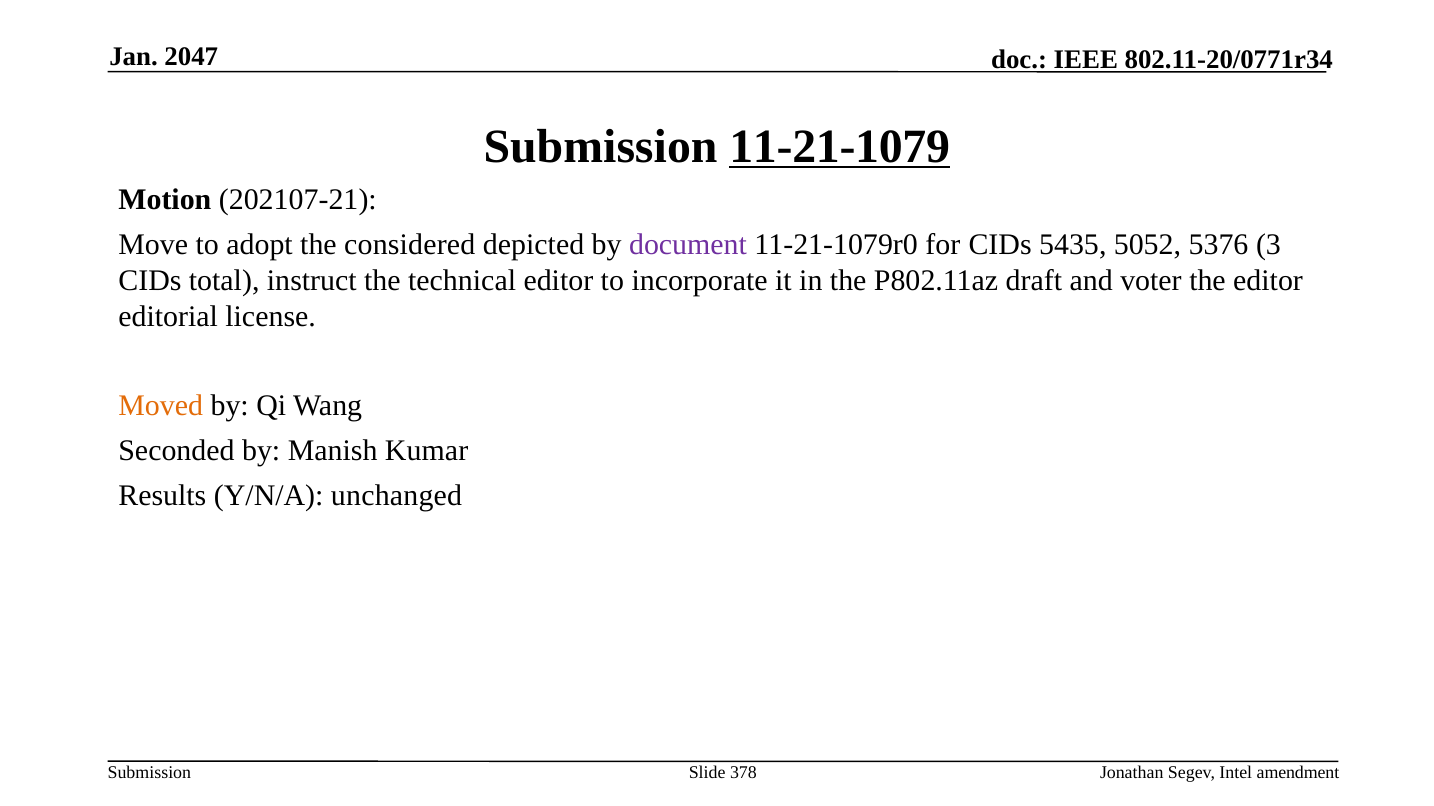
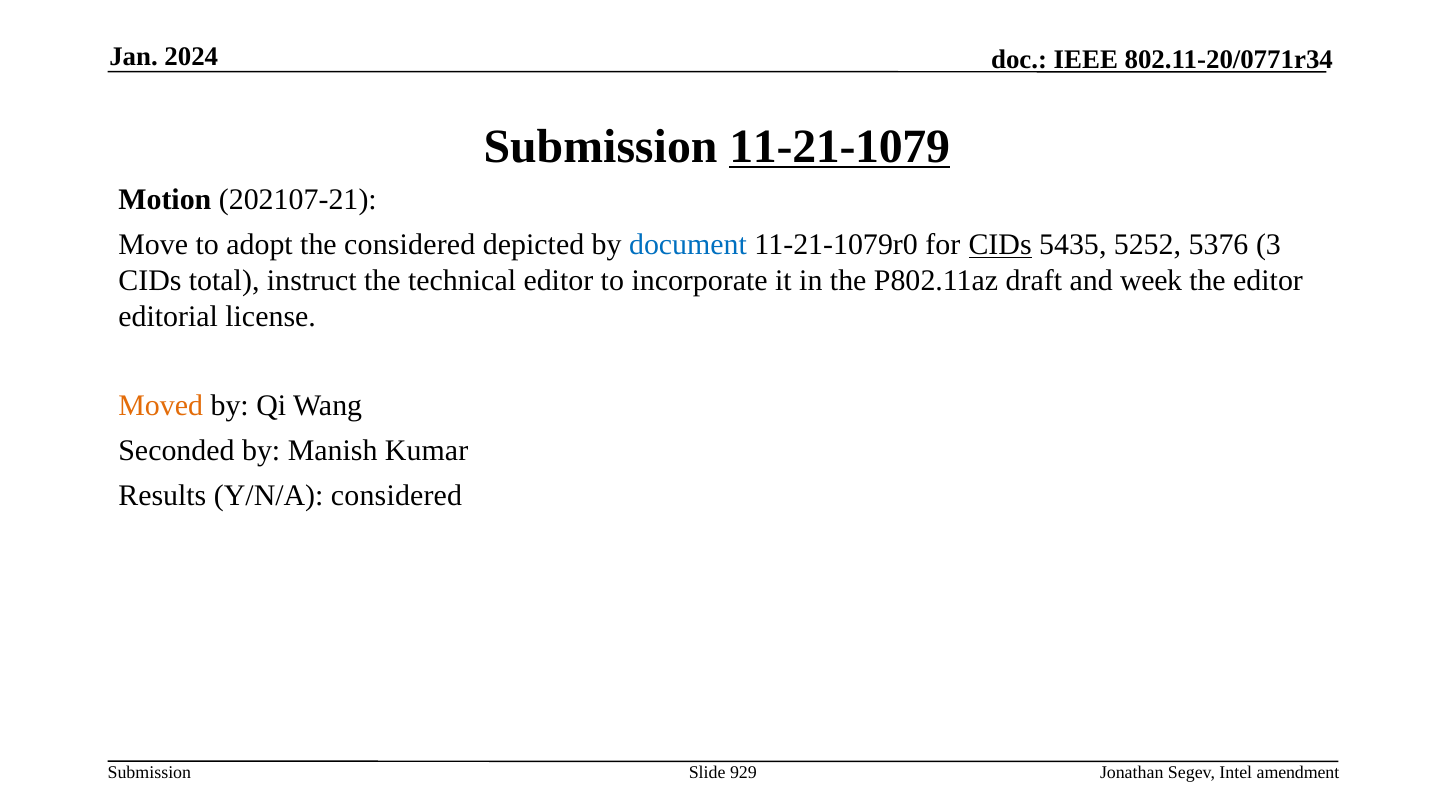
2047: 2047 -> 2024
document colour: purple -> blue
CIDs at (1000, 245) underline: none -> present
5052: 5052 -> 5252
voter: voter -> week
Y/N/A unchanged: unchanged -> considered
378: 378 -> 929
